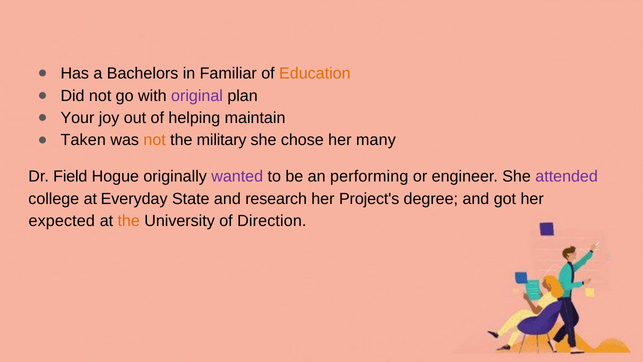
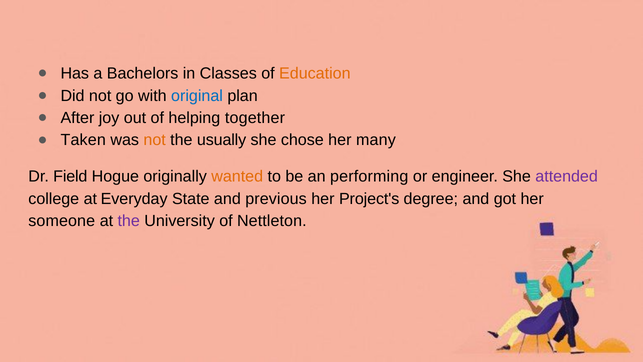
Familiar: Familiar -> Classes
original colour: purple -> blue
Your: Your -> After
maintain: maintain -> together
military: military -> usually
wanted colour: purple -> orange
research: research -> previous
expected: expected -> someone
the at (129, 221) colour: orange -> purple
Direction: Direction -> Nettleton
